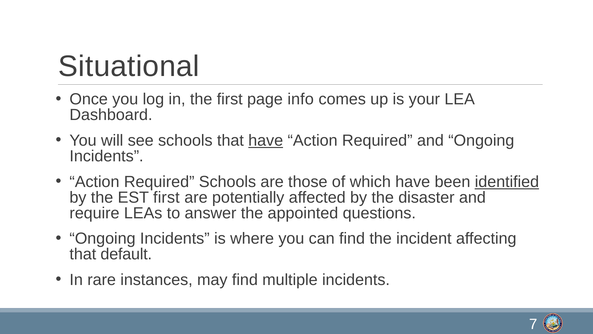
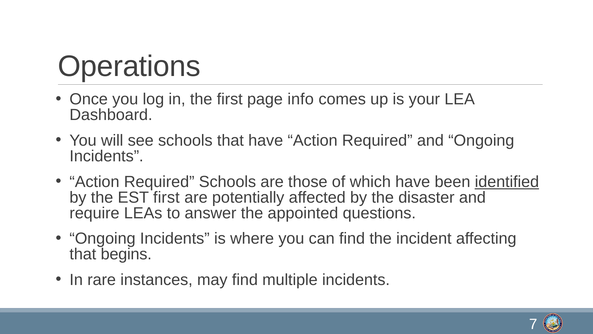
Situational: Situational -> Operations
have at (266, 140) underline: present -> none
default: default -> begins
